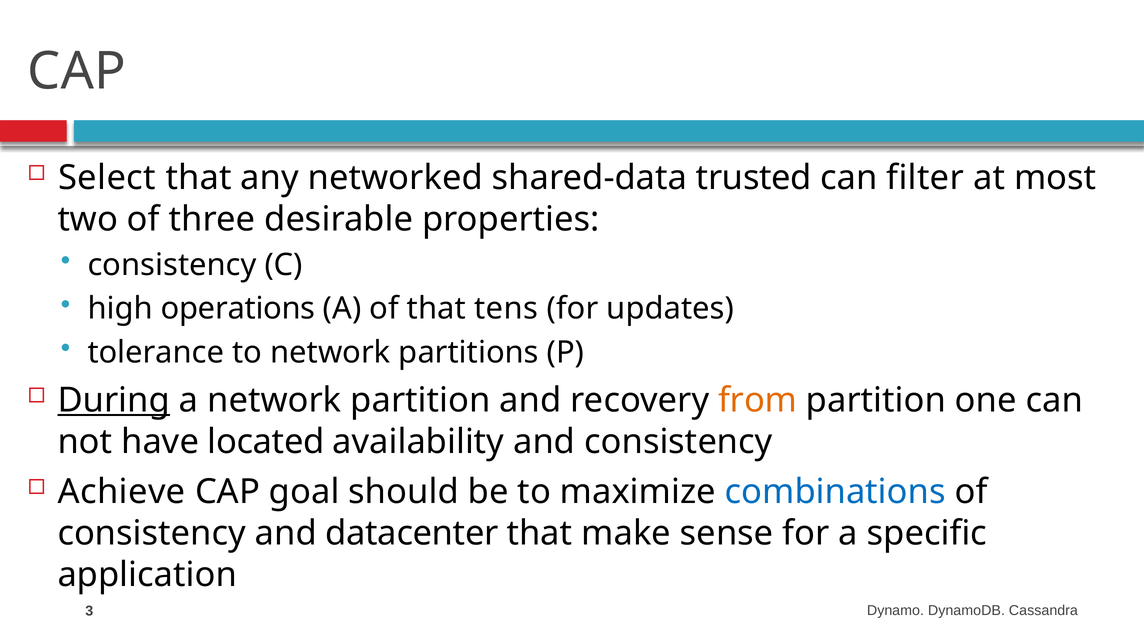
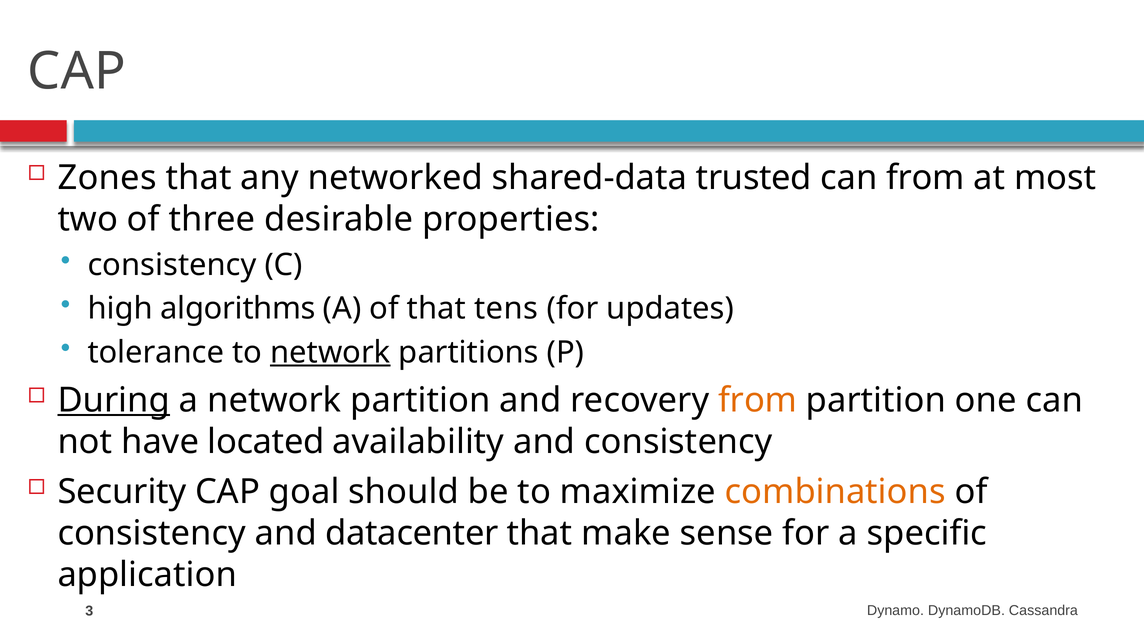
Select: Select -> Zones
can filter: filter -> from
operations: operations -> algorithms
network at (330, 352) underline: none -> present
Achieve: Achieve -> Security
combinations colour: blue -> orange
